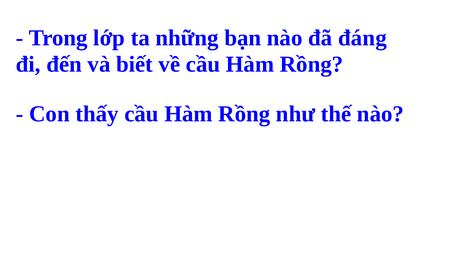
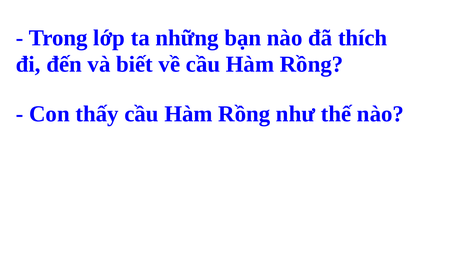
đáng: đáng -> thích
